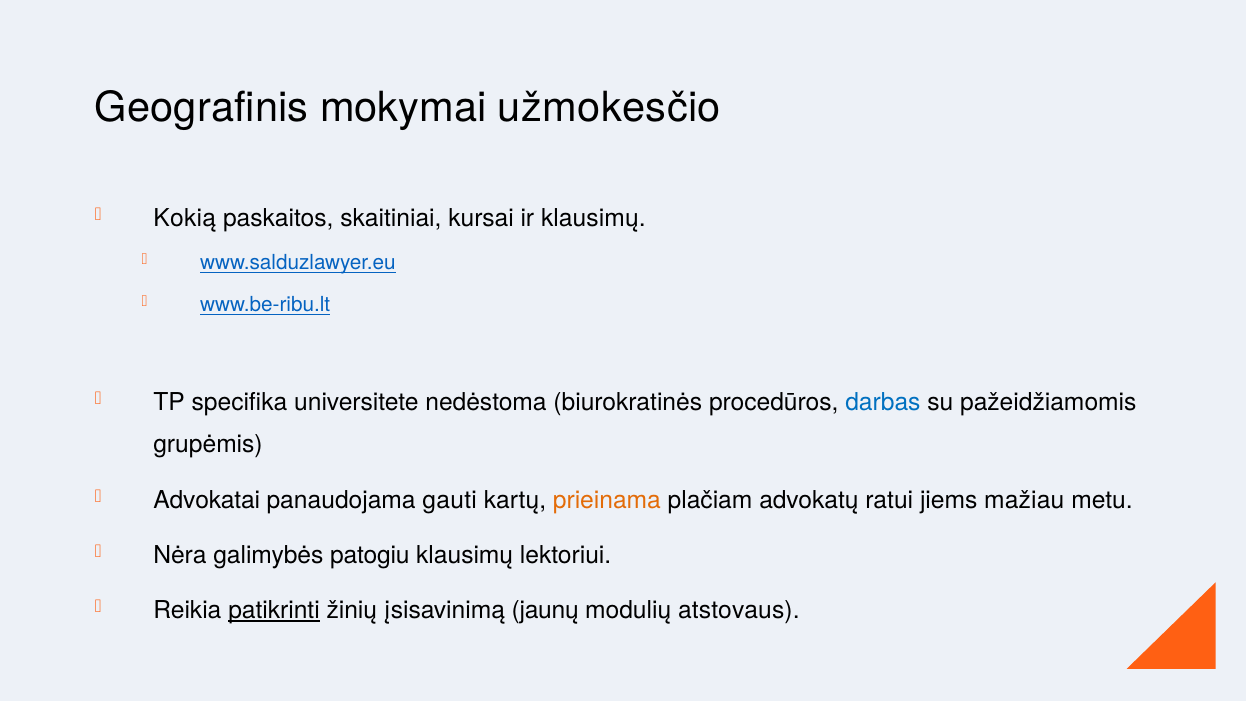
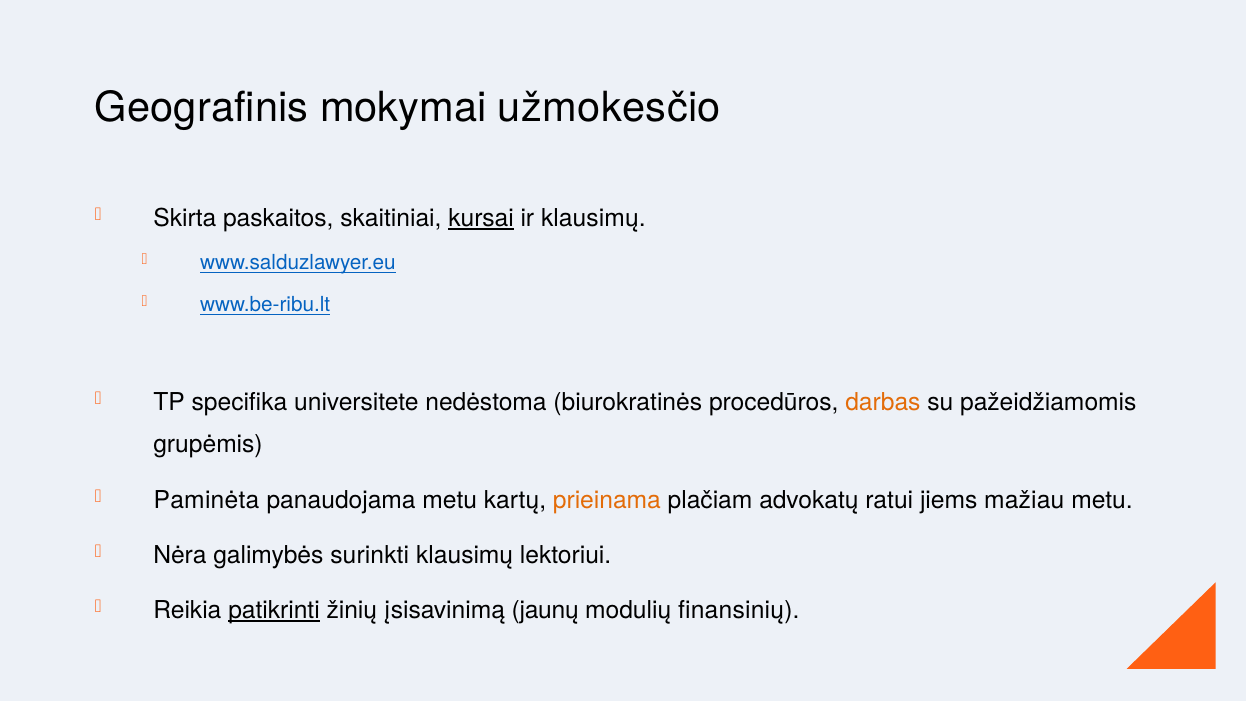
Kokią: Kokią -> Skirta
kursai underline: none -> present
darbas colour: blue -> orange
Advokatai: Advokatai -> Paminėta
panaudojama gauti: gauti -> metu
patogiu: patogiu -> surinkti
atstovaus: atstovaus -> finansinių
